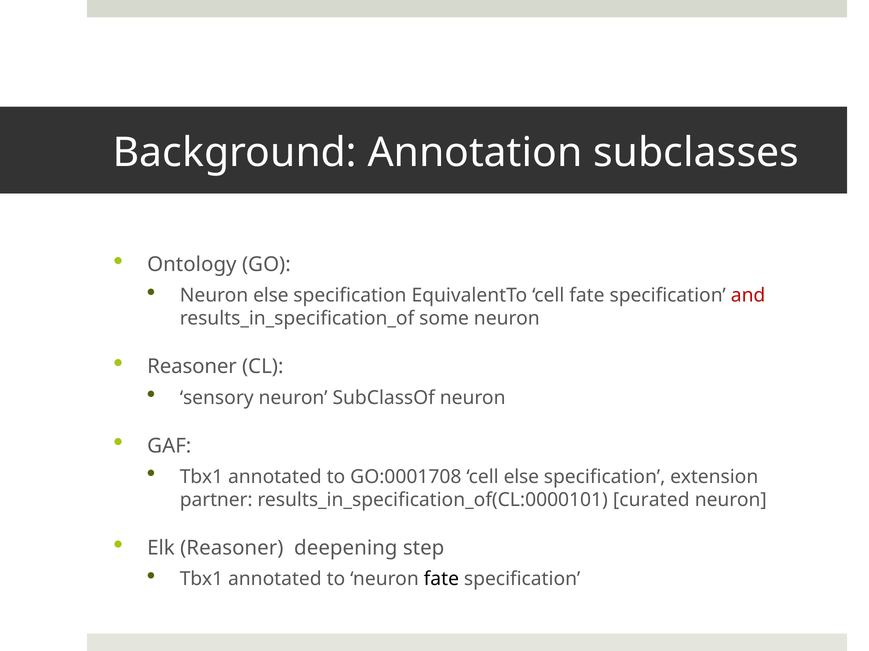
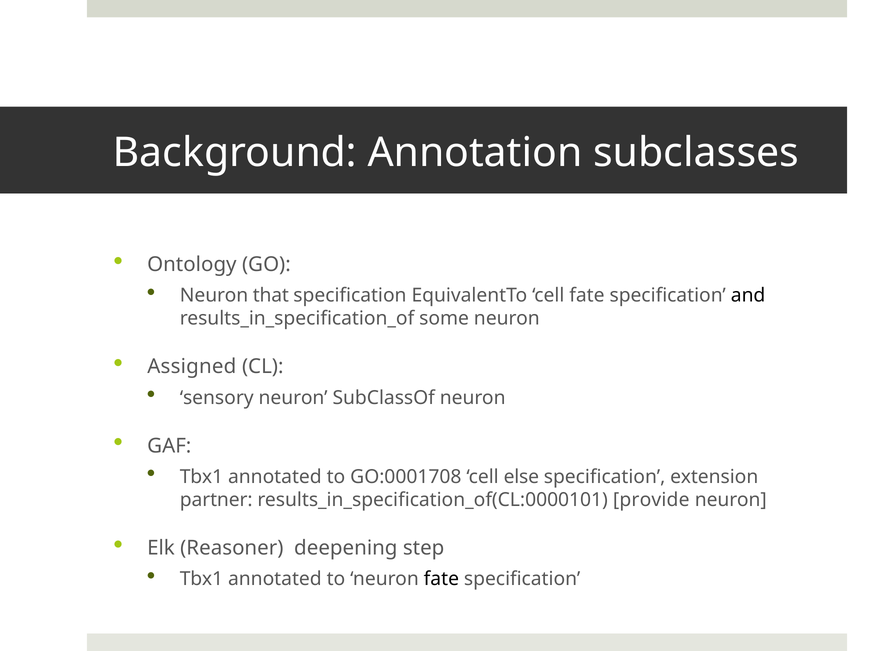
Neuron else: else -> that
and colour: red -> black
Reasoner at (192, 367): Reasoner -> Assigned
curated: curated -> provide
